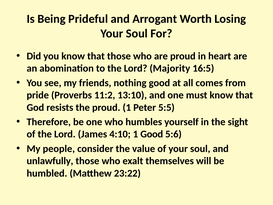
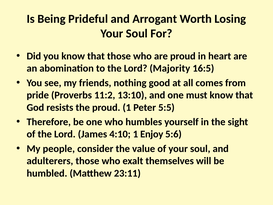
1 Good: Good -> Enjoy
unlawfully: unlawfully -> adulterers
23:22: 23:22 -> 23:11
